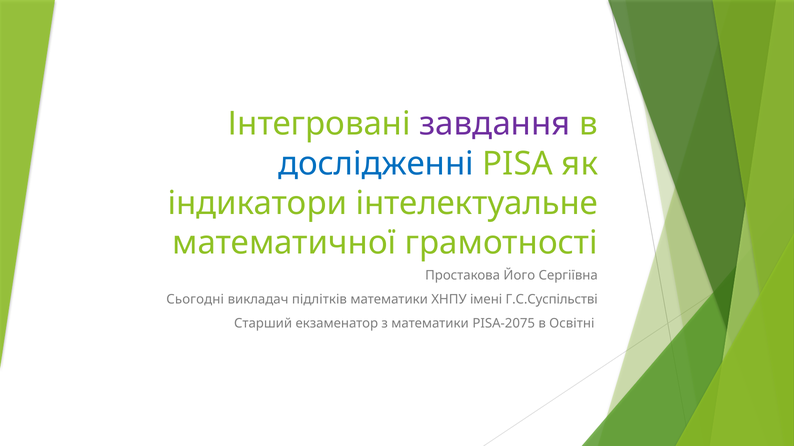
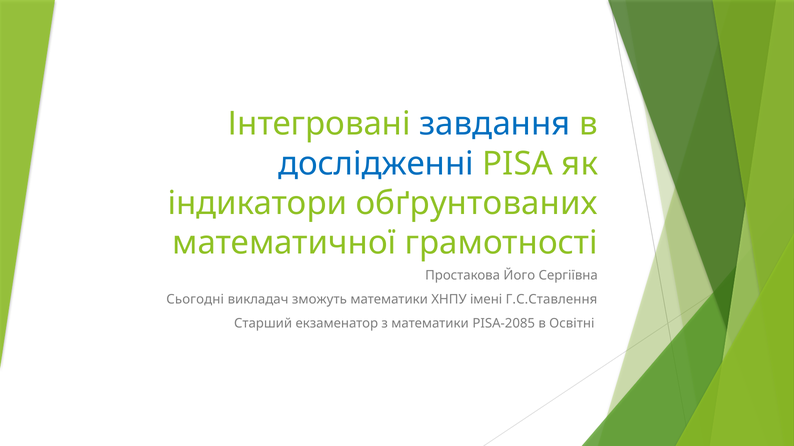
завдання colour: purple -> blue
інтелектуальне: інтелектуальне -> обґрунтованих
підлітків: підлітків -> зможуть
Г.С.Суспільстві: Г.С.Суспільстві -> Г.С.Ставлення
PISA-2075: PISA-2075 -> PISA-2085
